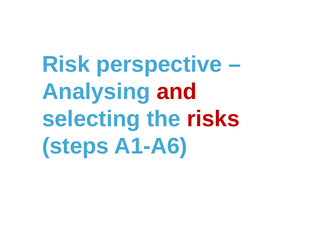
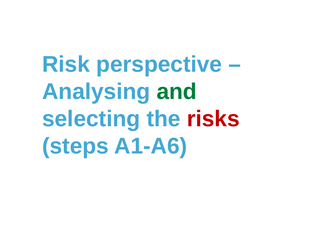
and colour: red -> green
